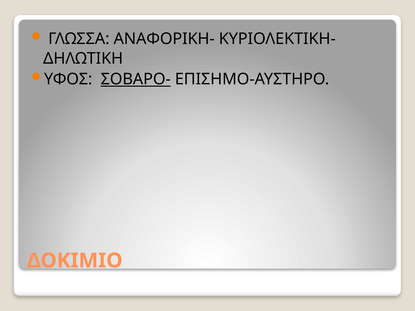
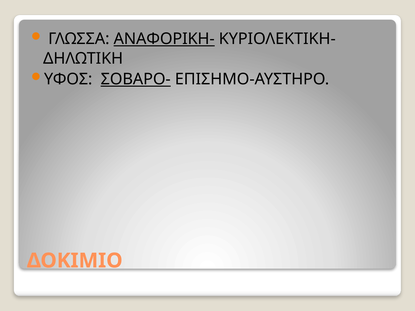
ΑΝΑΦΟΡΙΚΗ- underline: none -> present
